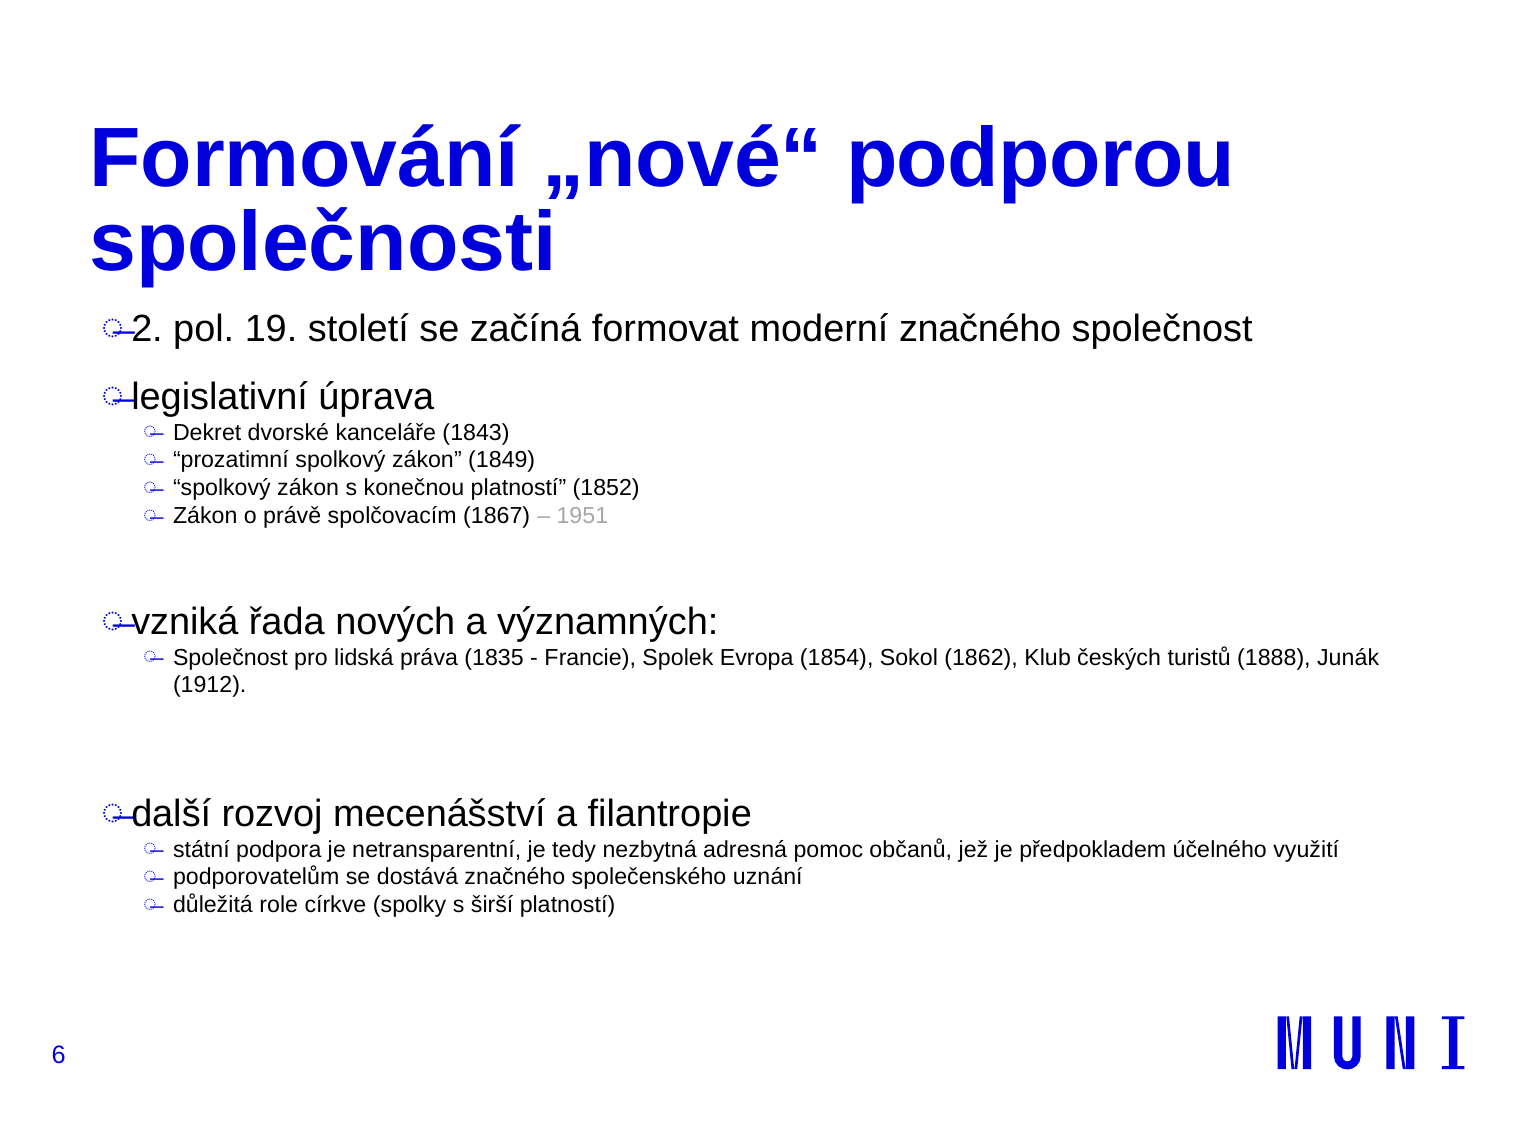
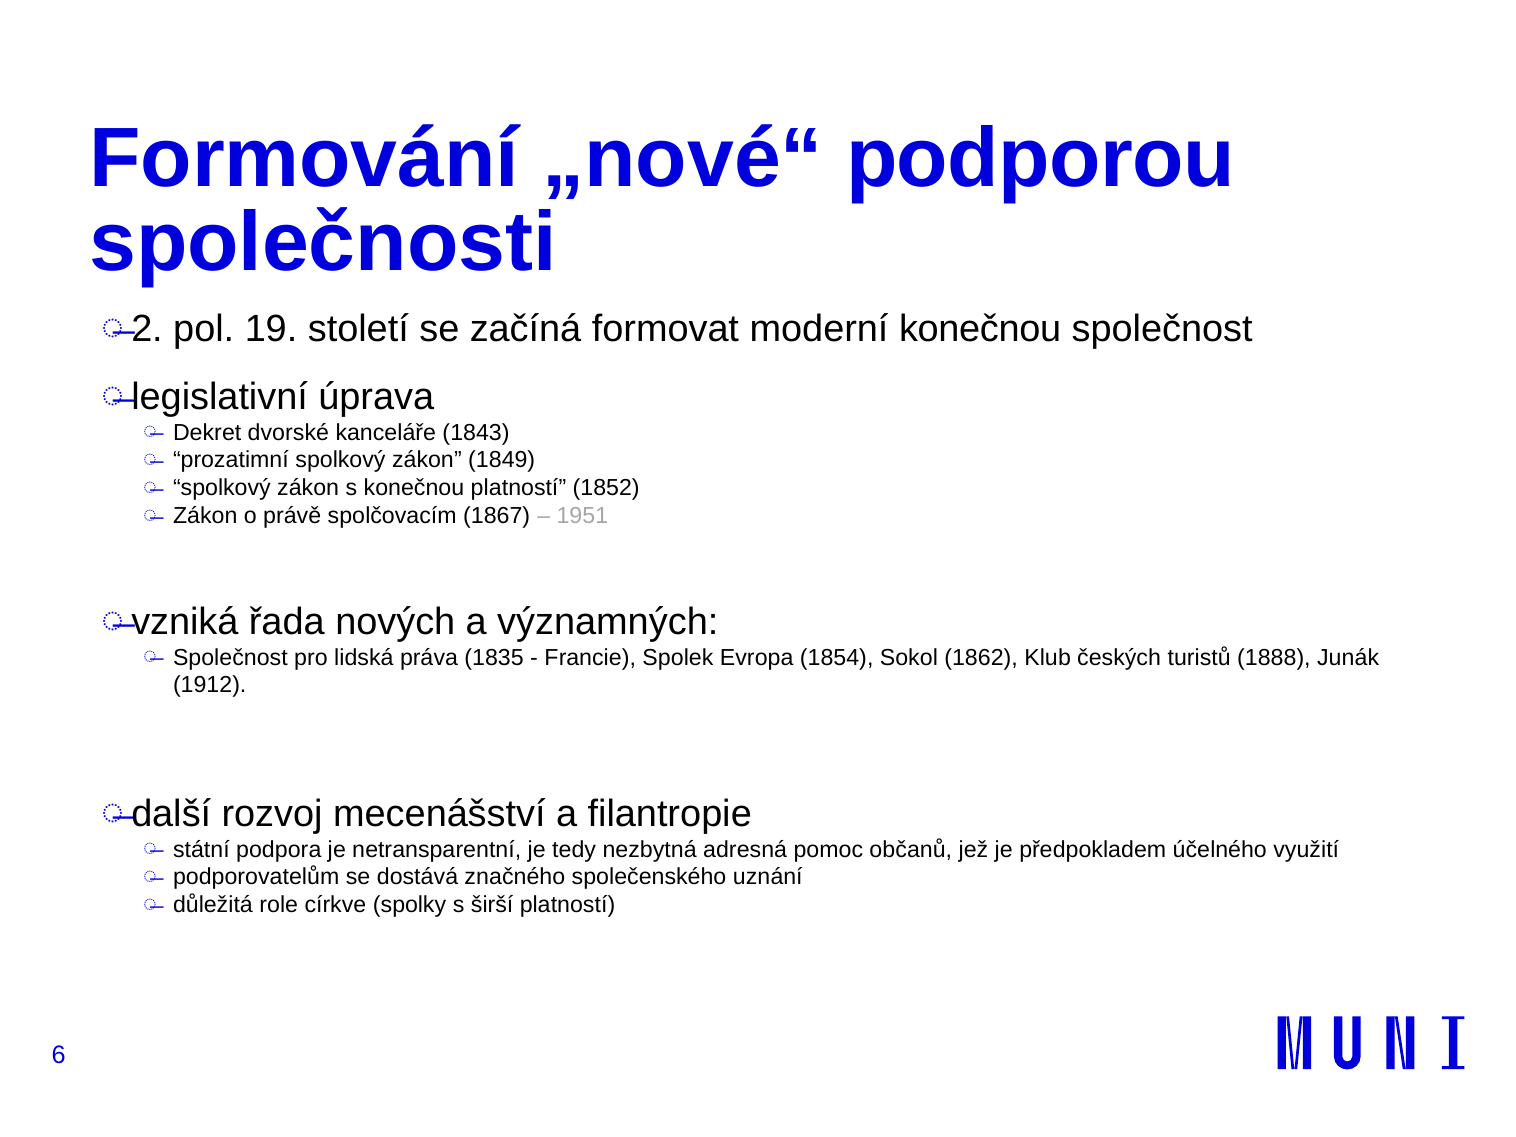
moderní značného: značného -> konečnou
